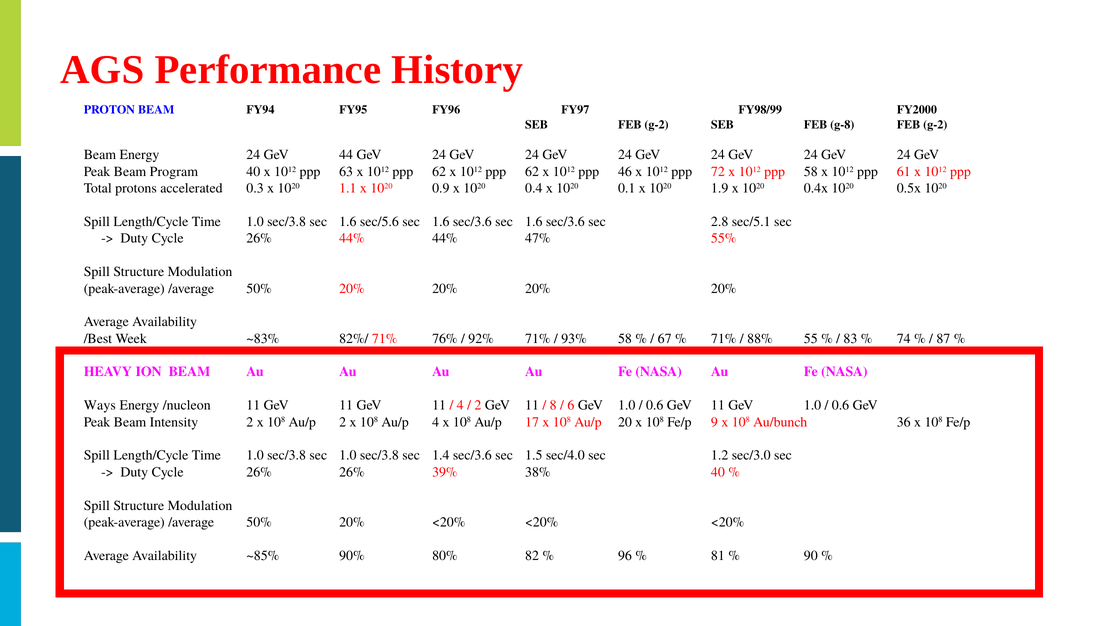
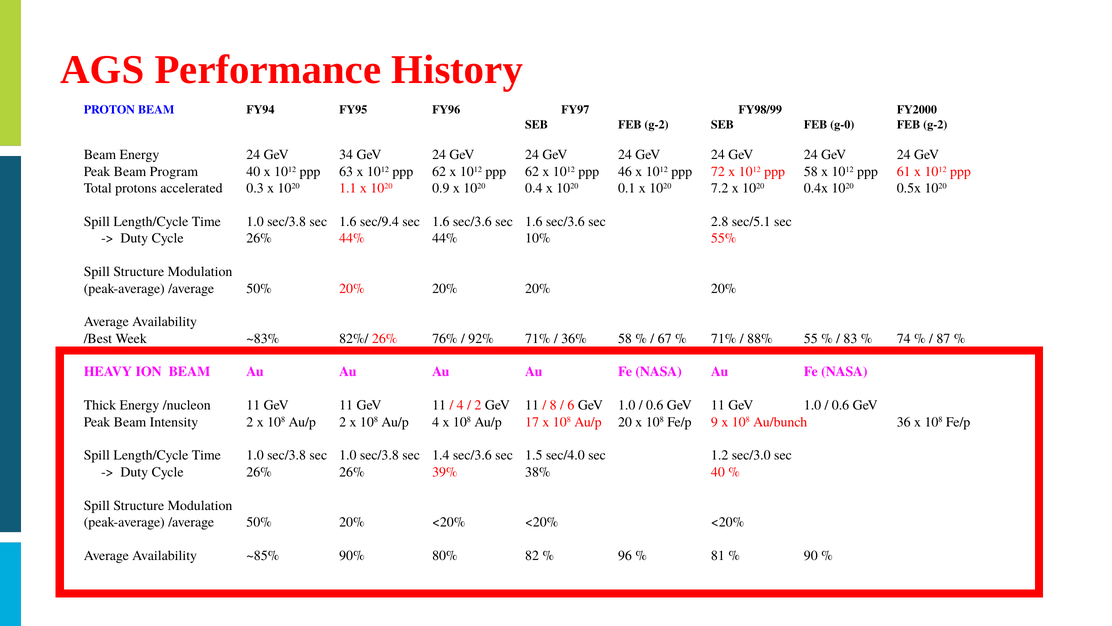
g-8: g-8 -> g-0
44: 44 -> 34
1.9: 1.9 -> 7.2
sec/5.6: sec/5.6 -> sec/9.4
47%: 47% -> 10%
82%/ 71%: 71% -> 26%
93%: 93% -> 36%
Ways: Ways -> Thick
